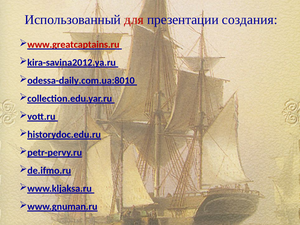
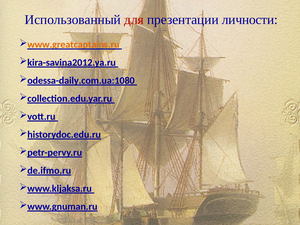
создания: создания -> личности
www.greatcaptains.ru colour: red -> orange
odessa-daily.com.ua:8010: odessa-daily.com.ua:8010 -> odessa-daily.com.ua:1080
